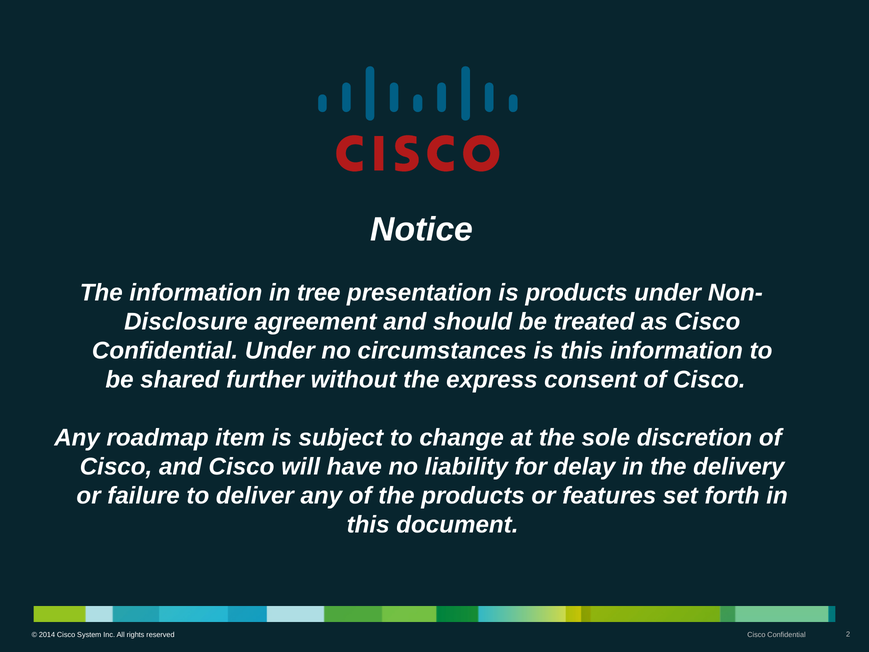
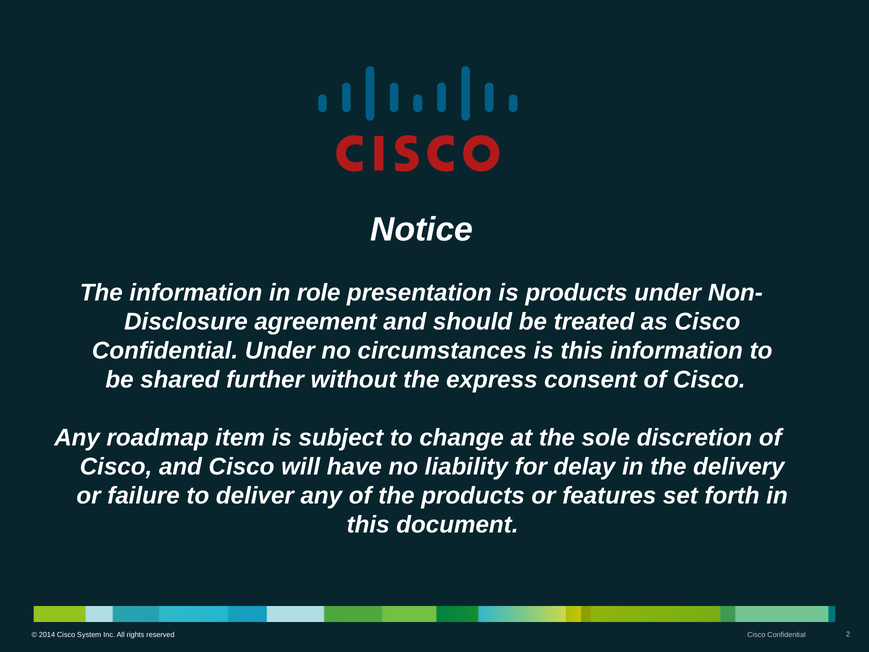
tree: tree -> role
